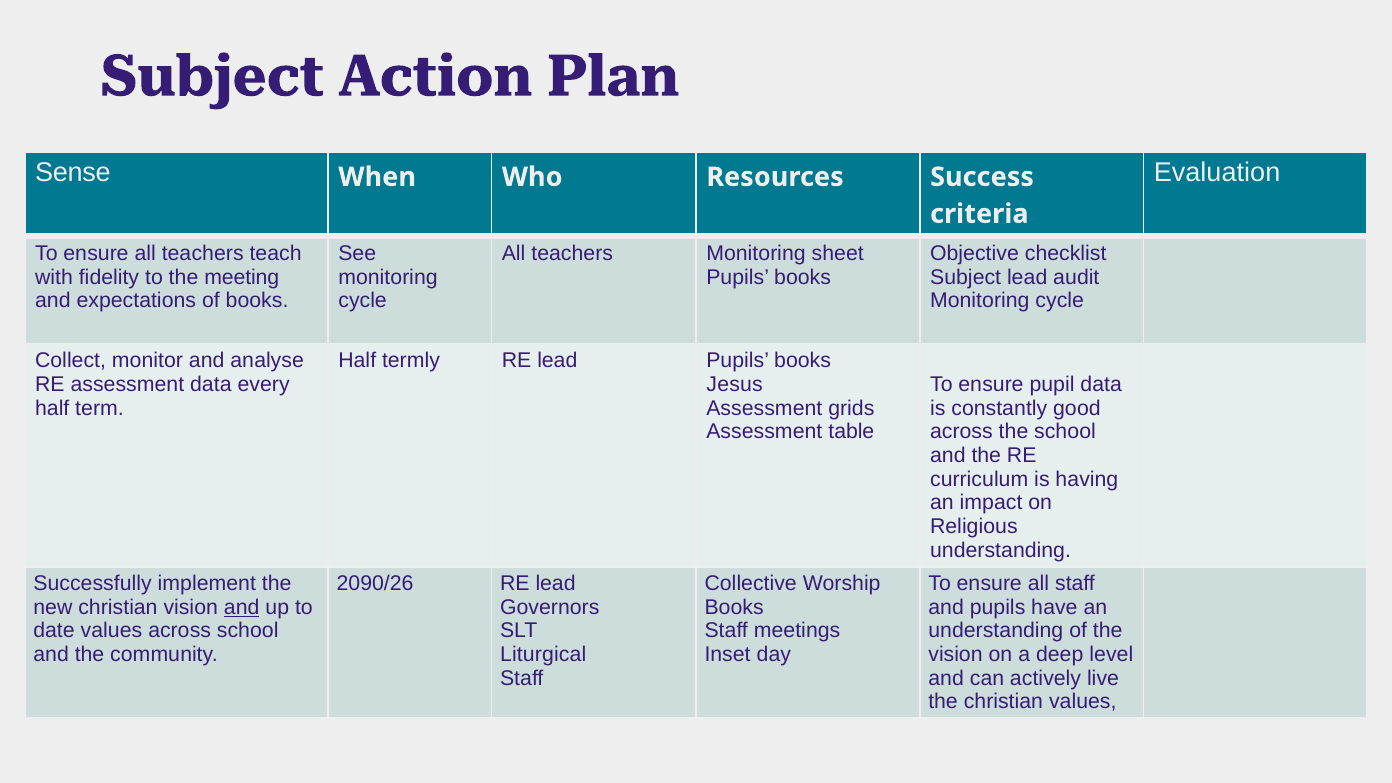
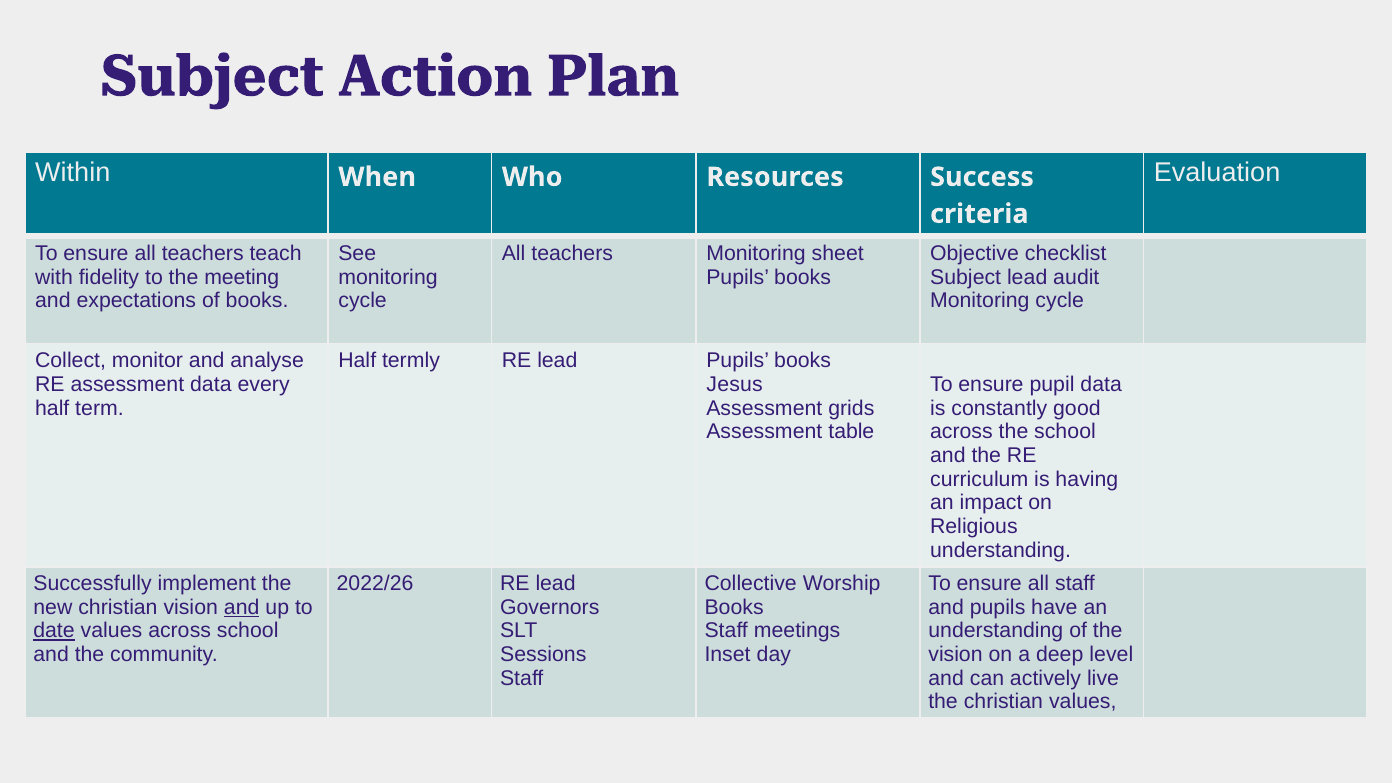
Sense: Sense -> Within
2090/26: 2090/26 -> 2022/26
date underline: none -> present
Liturgical: Liturgical -> Sessions
